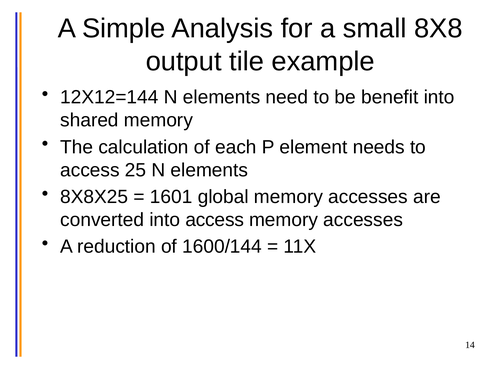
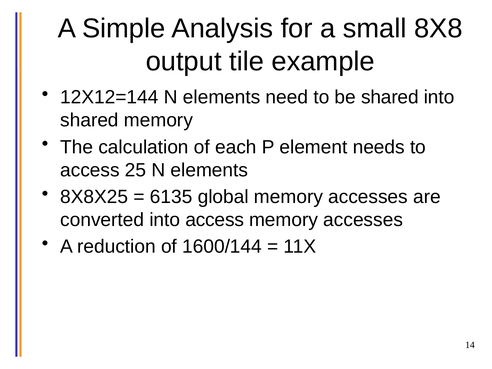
be benefit: benefit -> shared
1601: 1601 -> 6135
